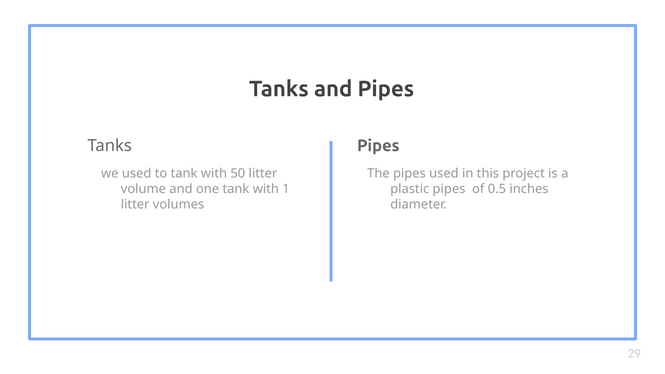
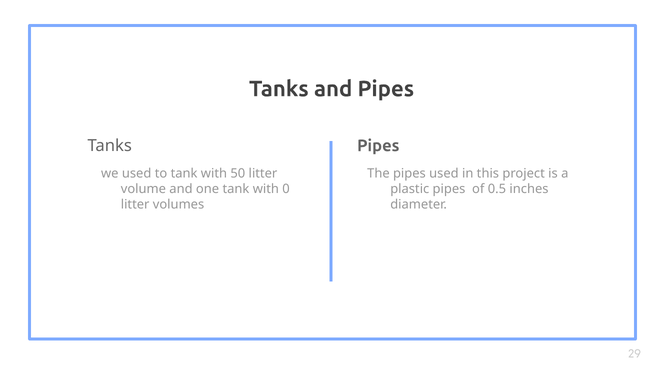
1: 1 -> 0
